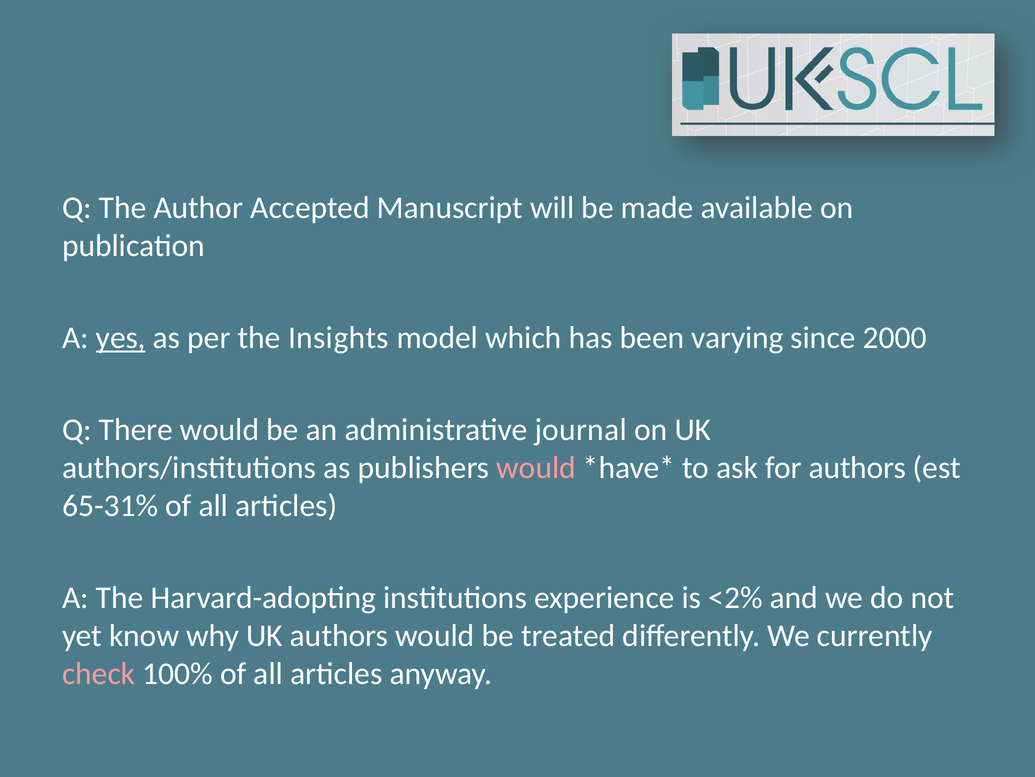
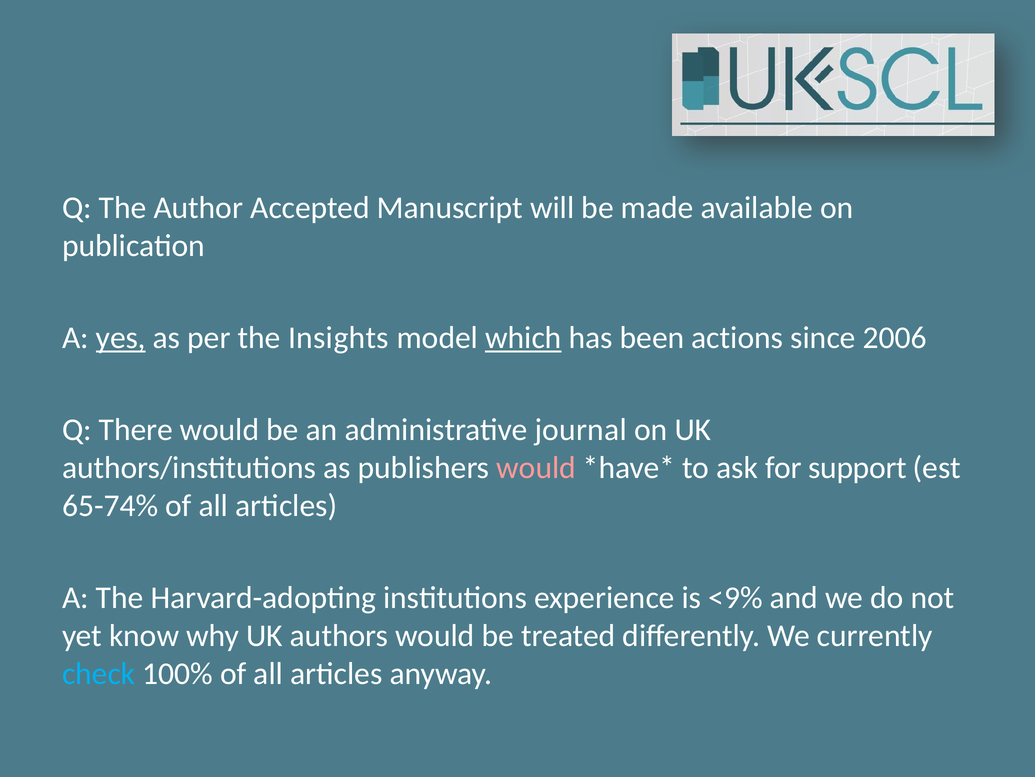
which underline: none -> present
varying: varying -> actions
2000: 2000 -> 2006
for authors: authors -> support
65-31%: 65-31% -> 65-74%
<2%: <2% -> <9%
check colour: pink -> light blue
